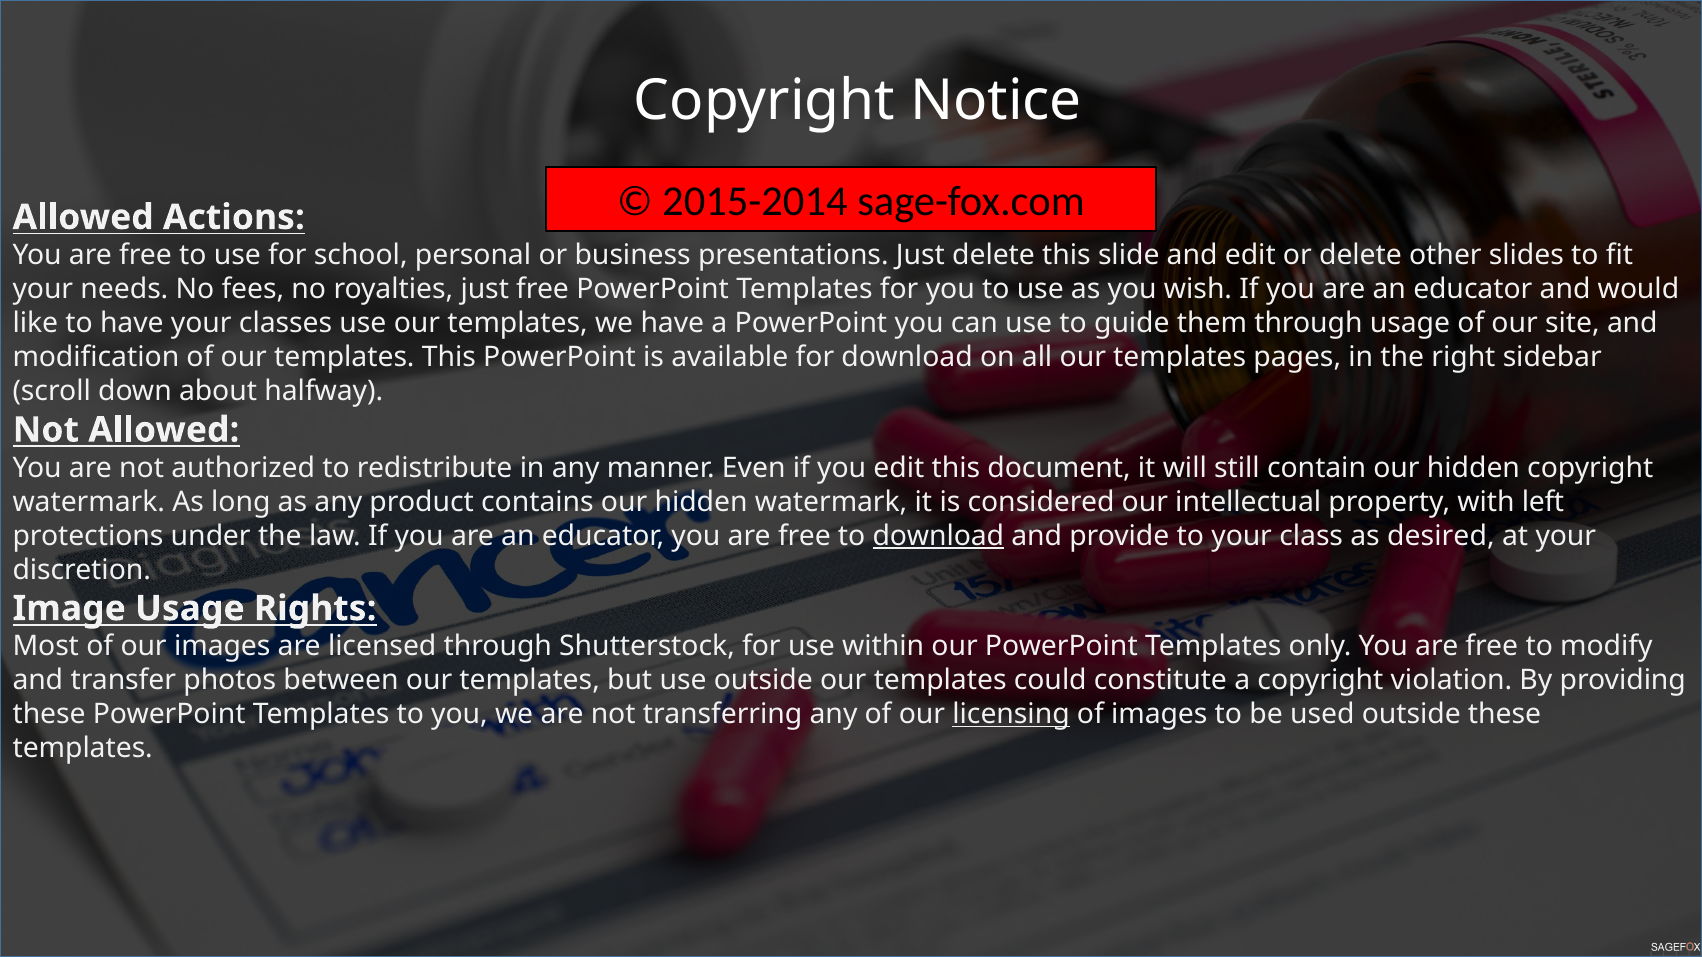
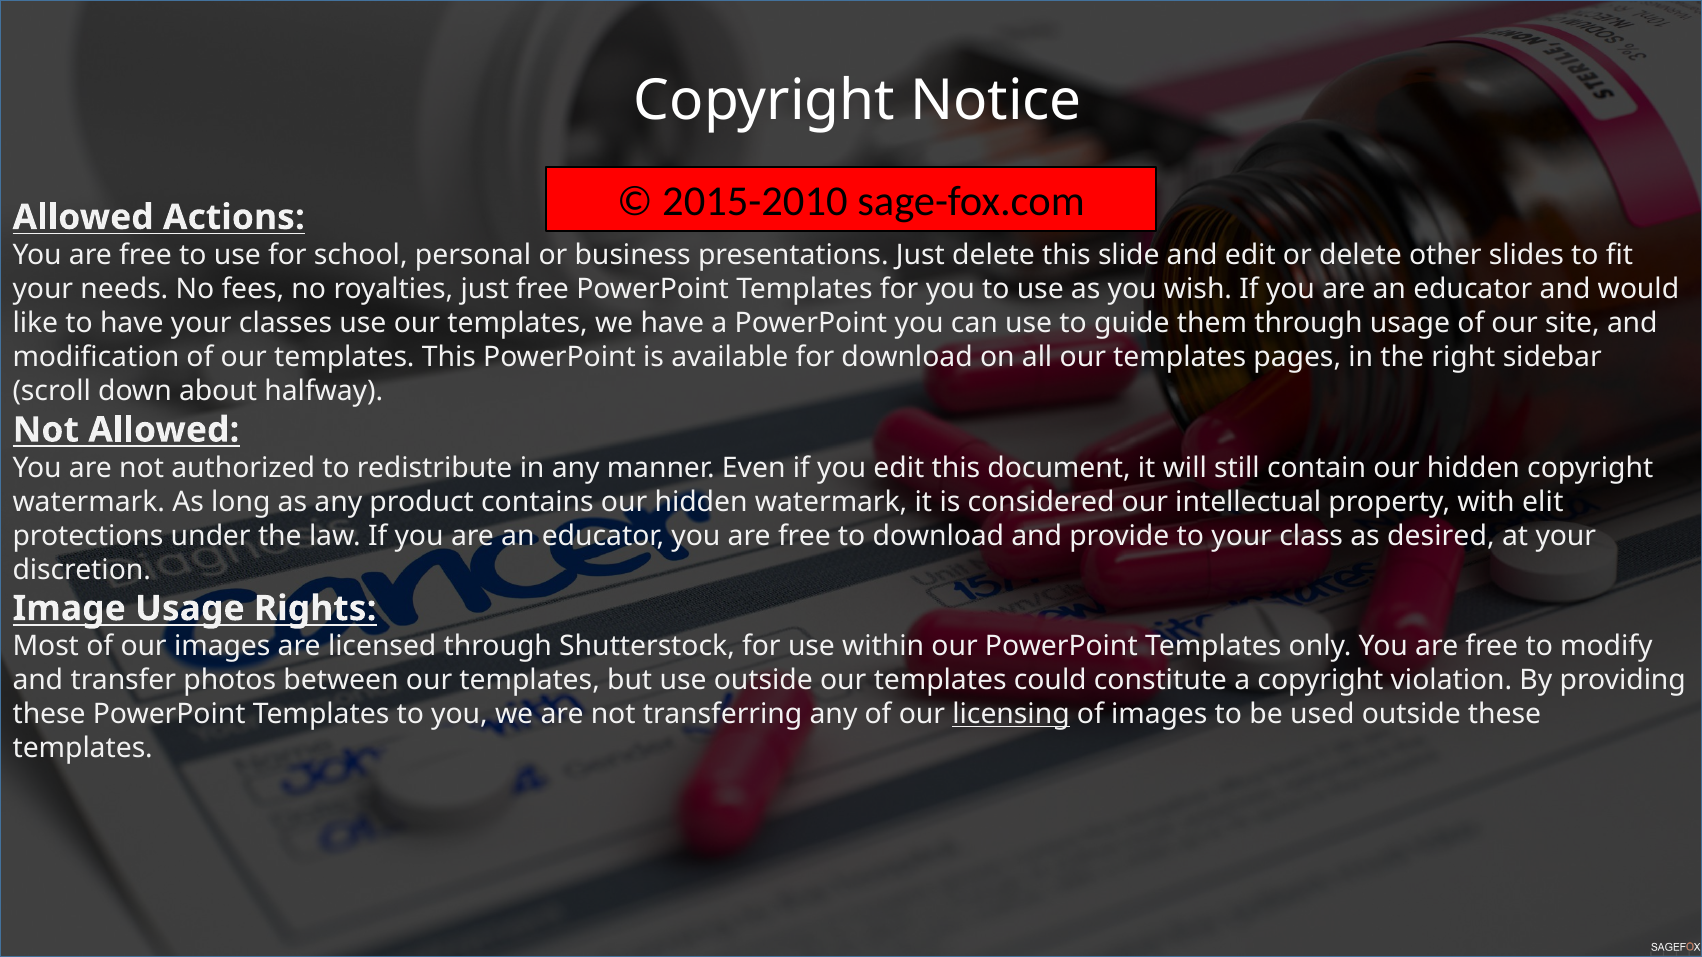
2015-2014: 2015-2014 -> 2015-2010
left: left -> elit
download at (938, 536) underline: present -> none
